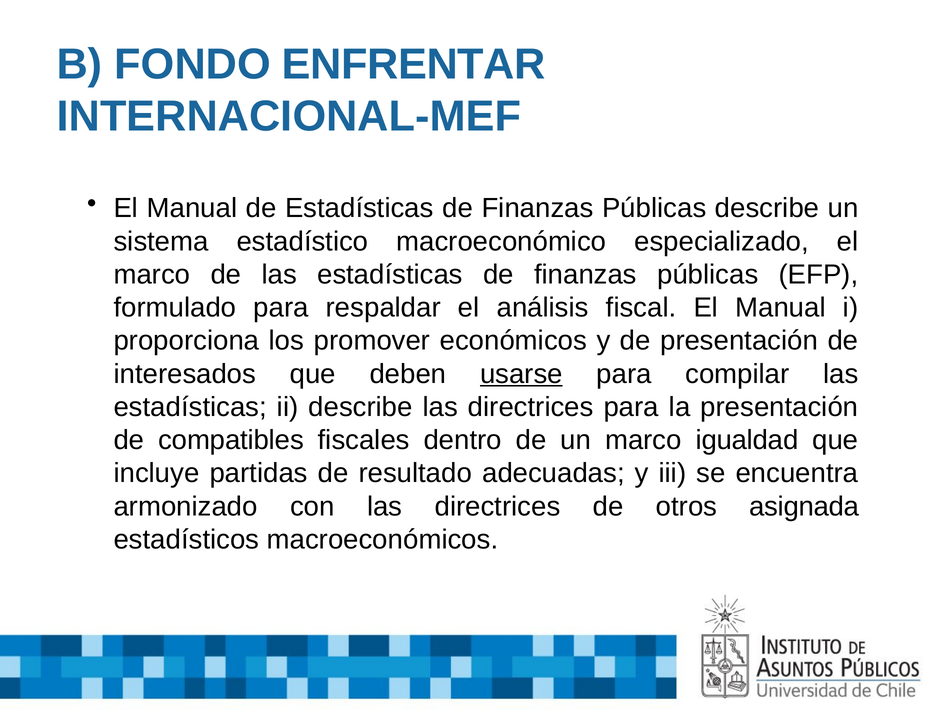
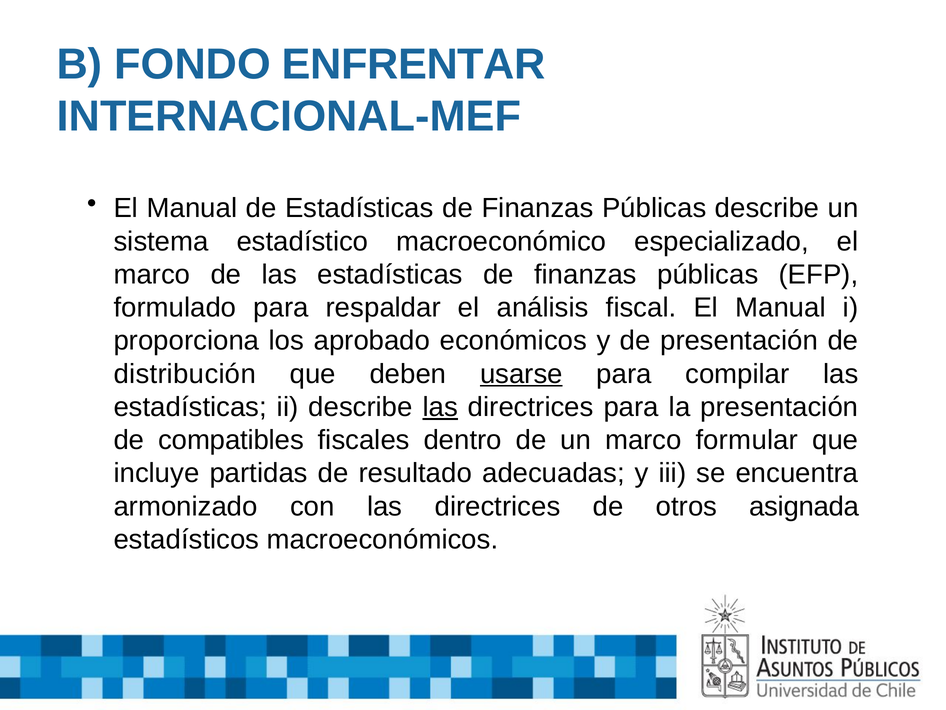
promover: promover -> aprobado
interesados: interesados -> distribución
las at (440, 407) underline: none -> present
igualdad: igualdad -> formular
